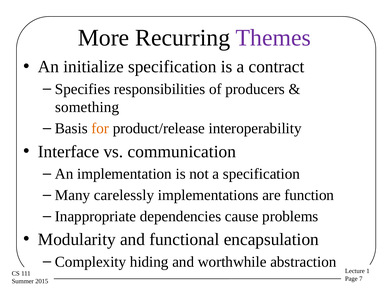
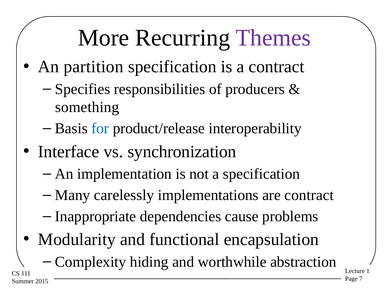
initialize: initialize -> partition
for colour: orange -> blue
communication: communication -> synchronization
are function: function -> contract
